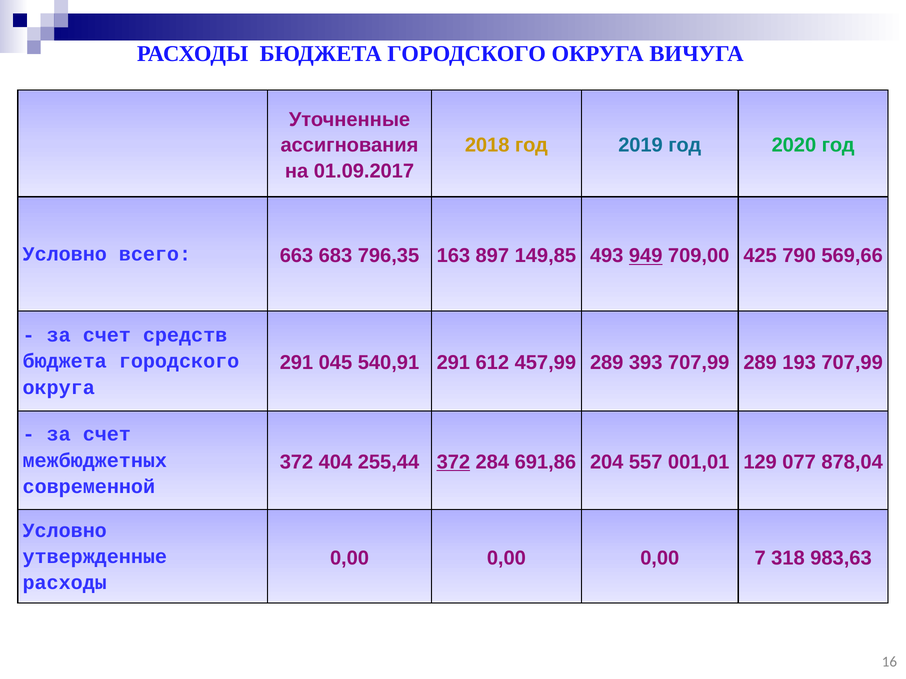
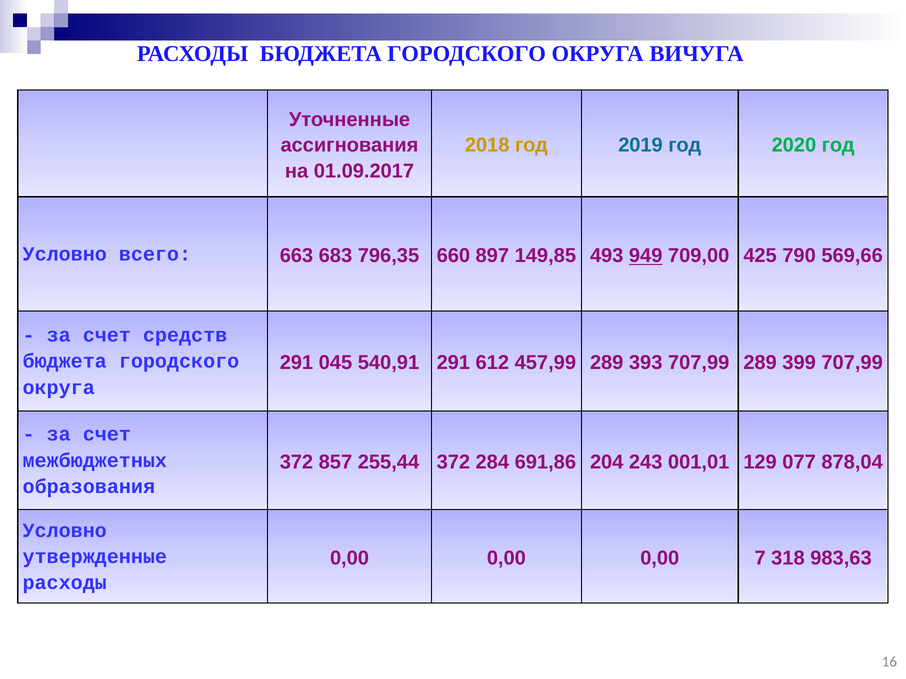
163: 163 -> 660
193: 193 -> 399
404: 404 -> 857
372 at (453, 462) underline: present -> none
557: 557 -> 243
современной: современной -> образования
